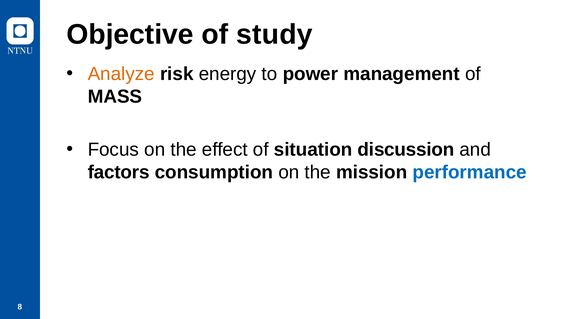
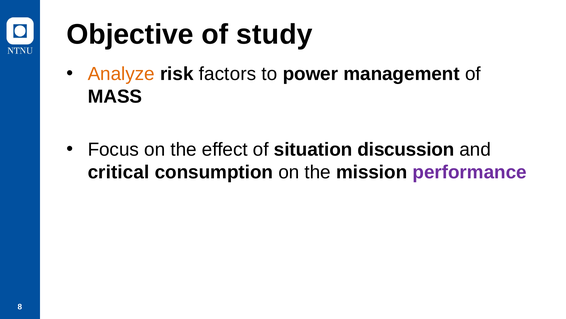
energy: energy -> factors
factors: factors -> critical
performance colour: blue -> purple
